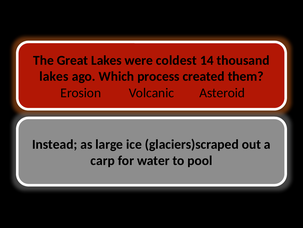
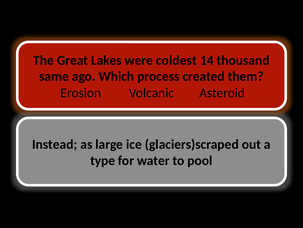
lakes at (54, 76): lakes -> same
carp: carp -> type
